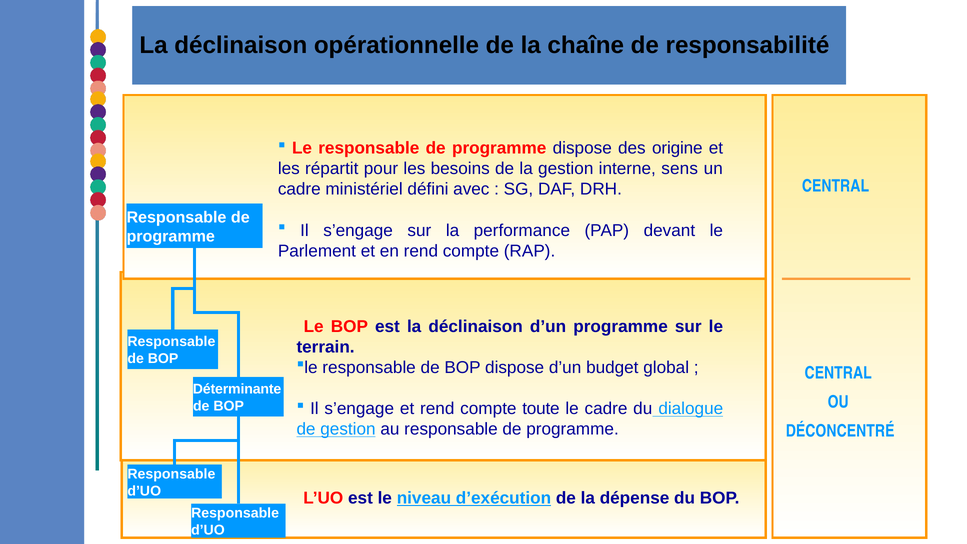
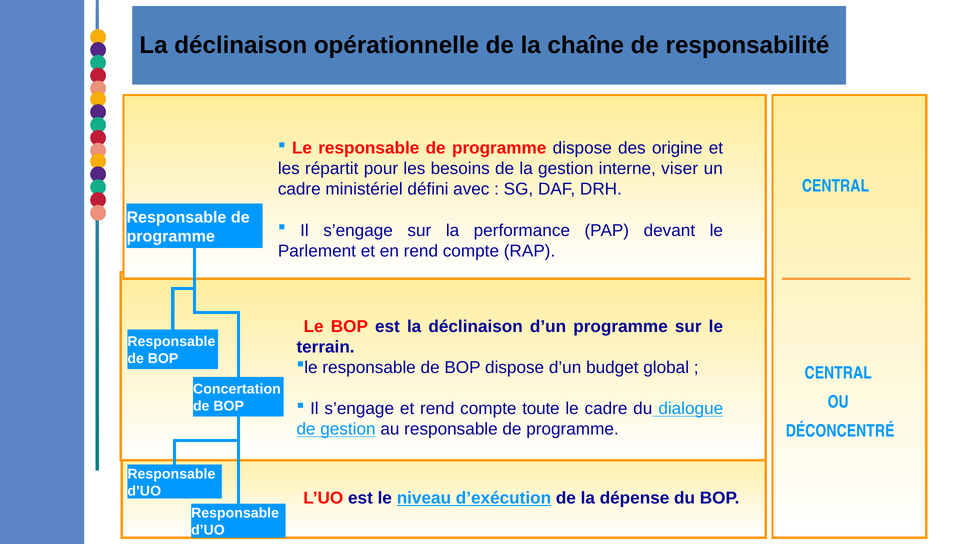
sens: sens -> viser
Déterminante: Déterminante -> Concertation
